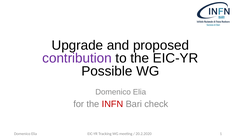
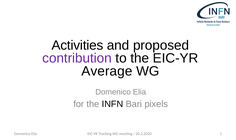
Upgrade: Upgrade -> Activities
Possible: Possible -> Average
INFN colour: red -> black
check: check -> pixels
